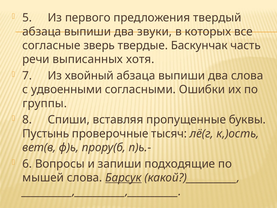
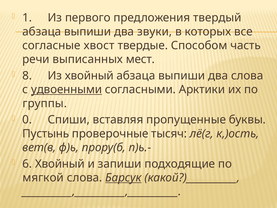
5: 5 -> 1
зверь: зверь -> хвост
Баскунчак: Баскунчак -> Способом
хотя: хотя -> мест
7: 7 -> 8
удвоенными underline: none -> present
Ошибки: Ошибки -> Арктики
8: 8 -> 0
6 Вопросы: Вопросы -> Хвойный
мышей: мышей -> мягкой
